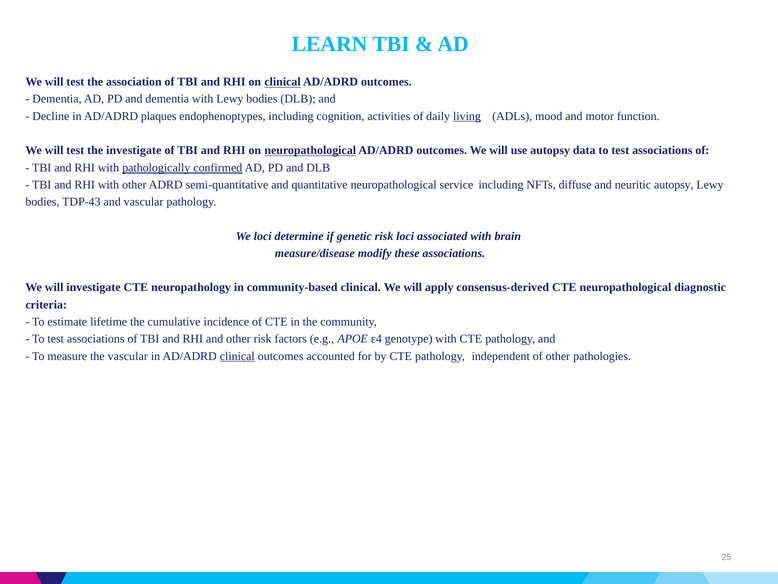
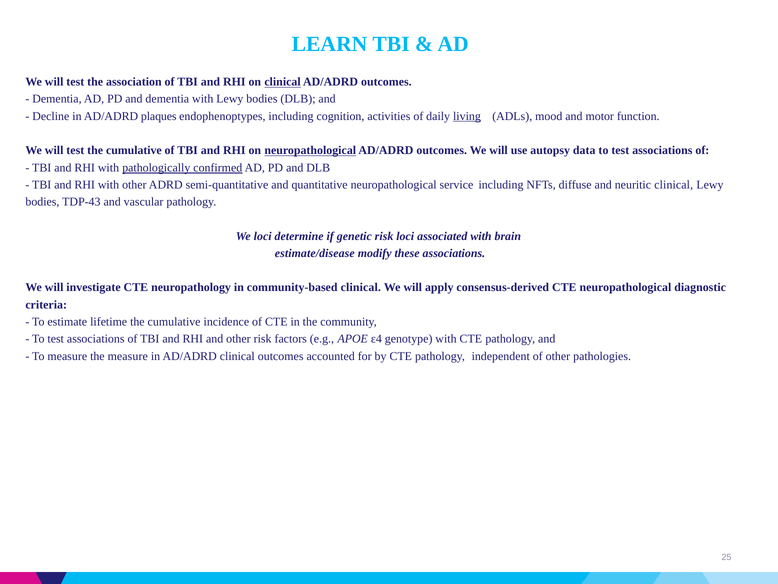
test the investigate: investigate -> cumulative
neuritic autopsy: autopsy -> clinical
measure/disease: measure/disease -> estimate/disease
the vascular: vascular -> measure
clinical at (237, 356) underline: present -> none
